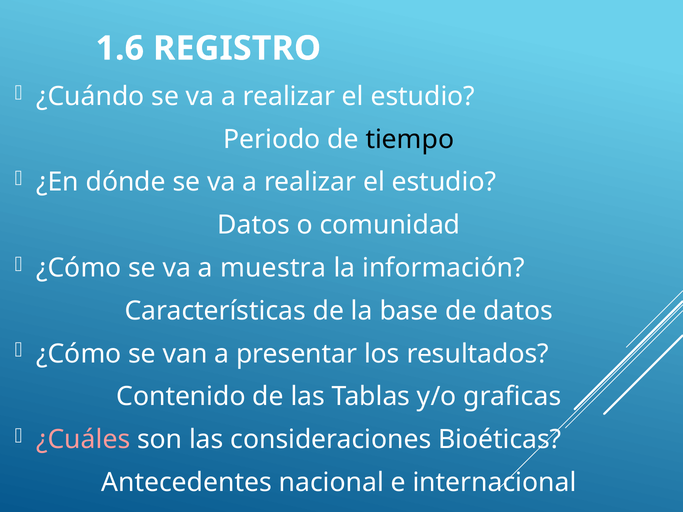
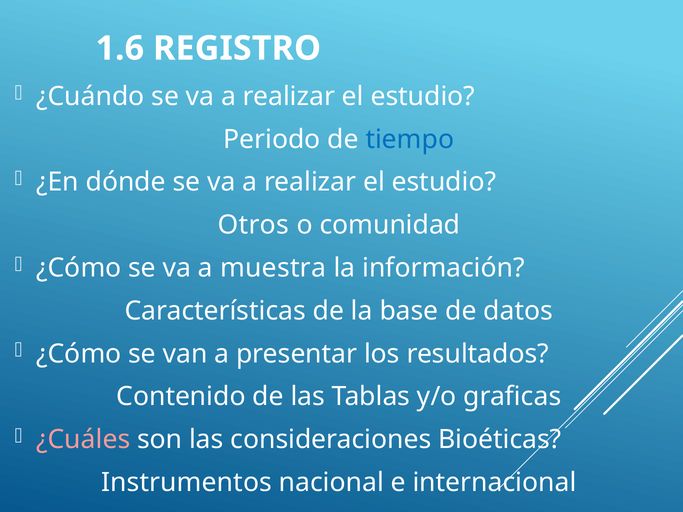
tiempo colour: black -> blue
Datos at (254, 225): Datos -> Otros
Antecedentes: Antecedentes -> Instrumentos
